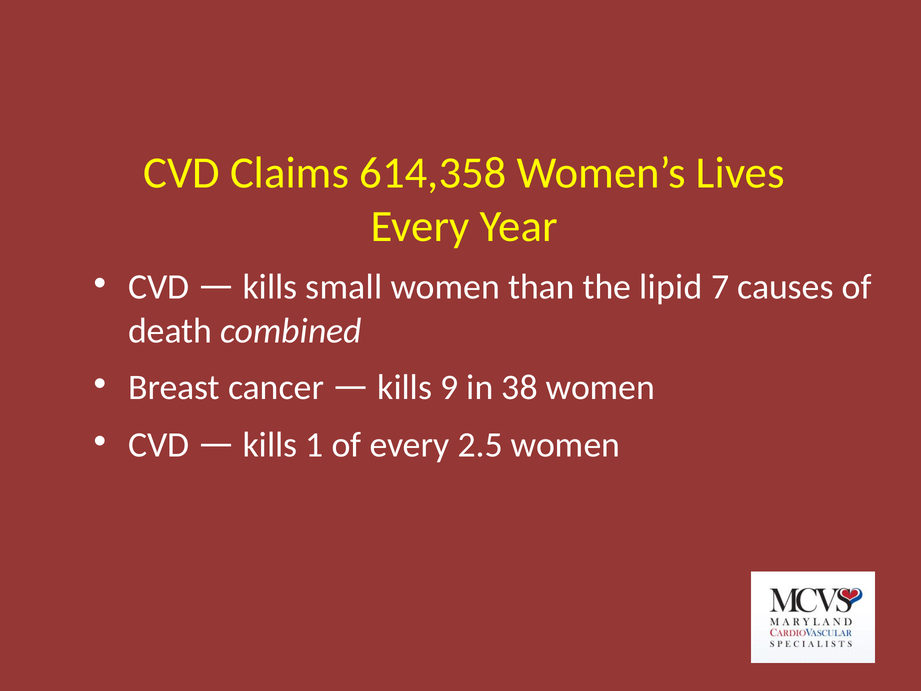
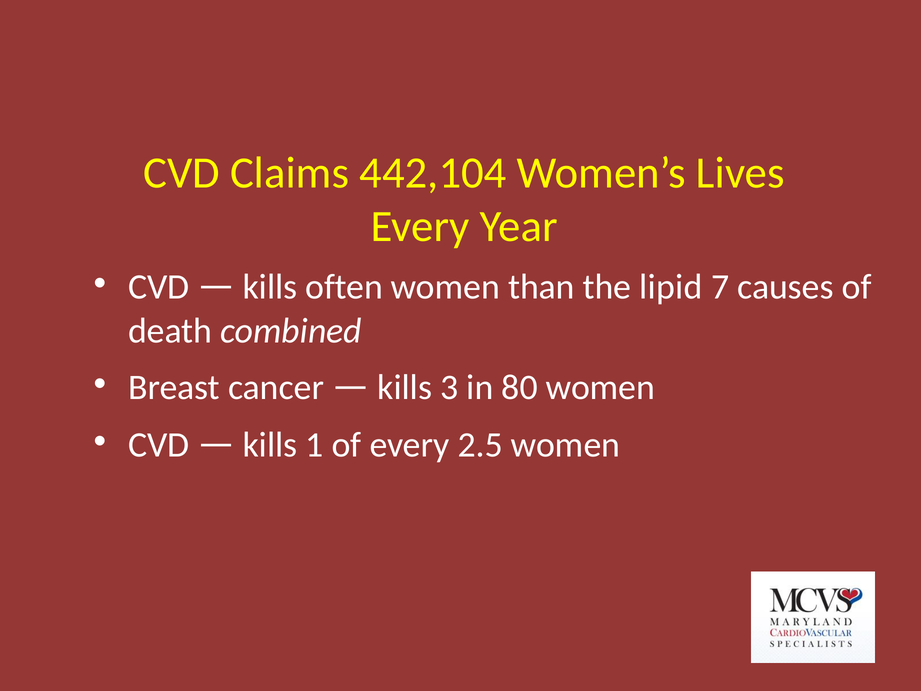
614,358: 614,358 -> 442,104
small: small -> often
9: 9 -> 3
38: 38 -> 80
